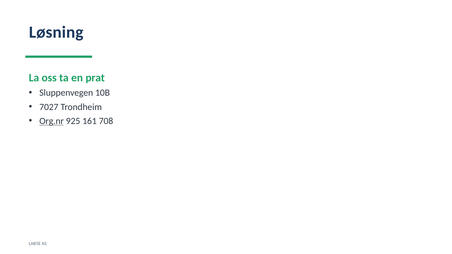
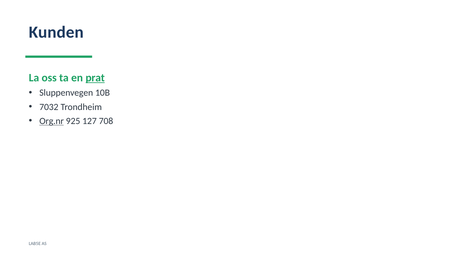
Løsning: Løsning -> Kunden
prat underline: none -> present
7027: 7027 -> 7032
161: 161 -> 127
